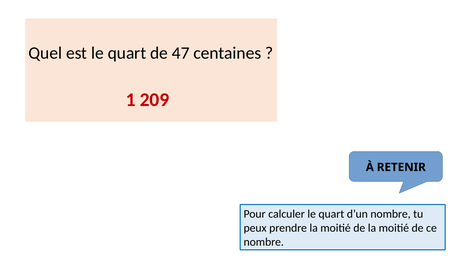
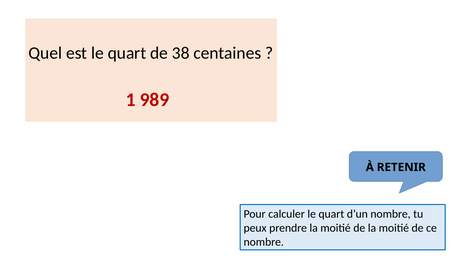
47: 47 -> 38
209: 209 -> 989
